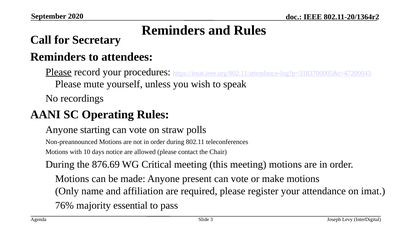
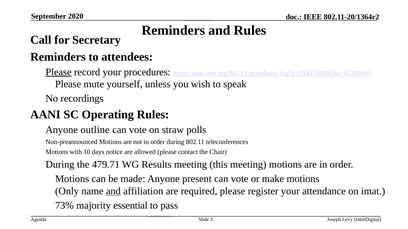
starting: starting -> outline
876.69: 876.69 -> 479.71
Critical: Critical -> Results
and at (113, 192) underline: none -> present
76%: 76% -> 73%
